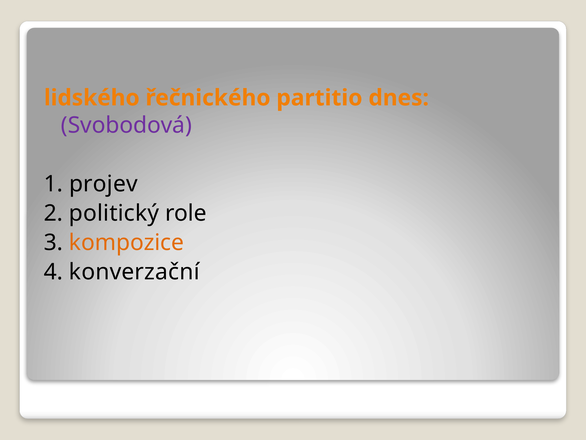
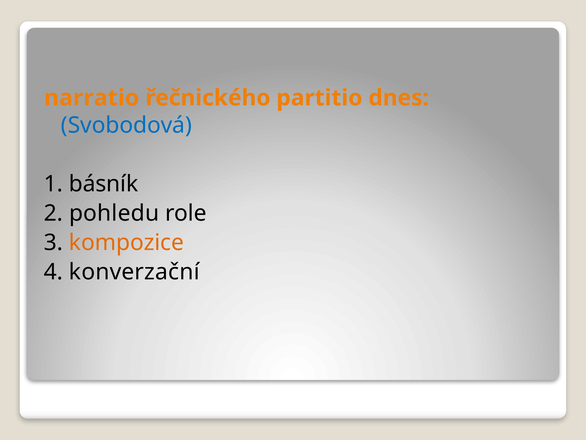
lidského: lidského -> narratio
Svobodová colour: purple -> blue
projev: projev -> básník
politický: politický -> pohledu
